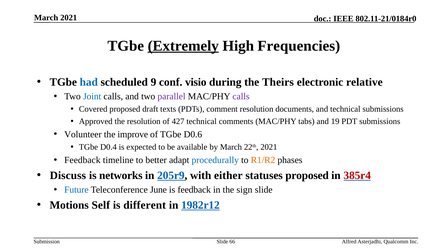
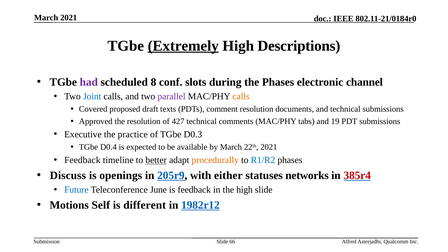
Frequencies: Frequencies -> Descriptions
had colour: blue -> purple
9: 9 -> 8
visio: visio -> slots
the Theirs: Theirs -> Phases
relative: relative -> channel
calls at (241, 97) colour: purple -> orange
Volunteer: Volunteer -> Executive
improve: improve -> practice
D0.6: D0.6 -> D0.3
better underline: none -> present
procedurally colour: blue -> orange
R1/R2 colour: orange -> blue
networks: networks -> openings
statuses proposed: proposed -> networks
the sign: sign -> high
